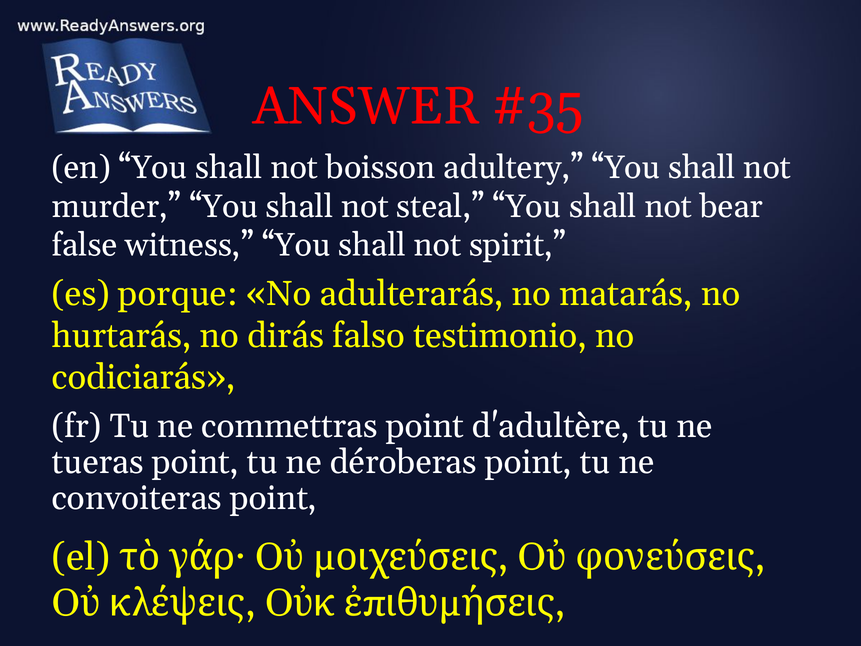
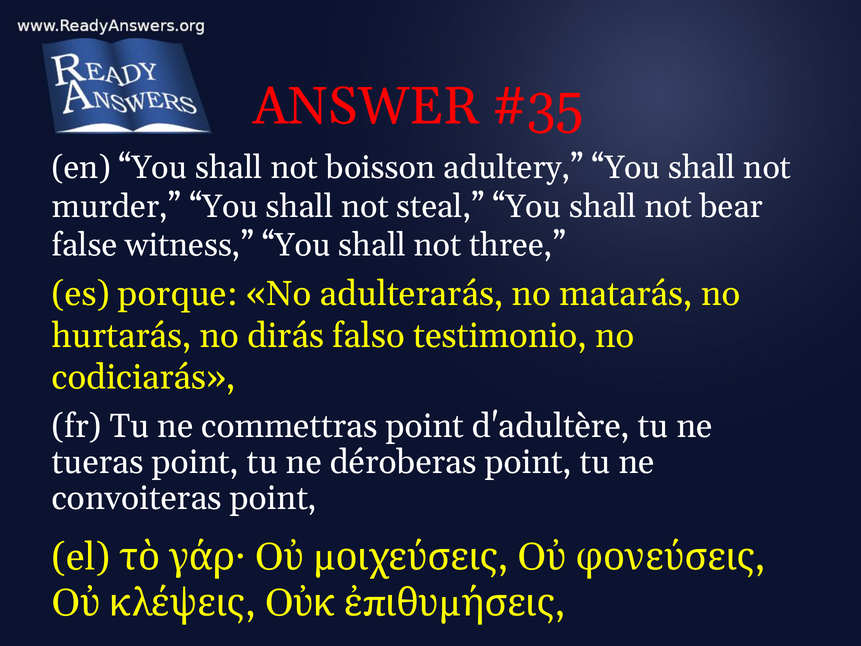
spirit: spirit -> three
